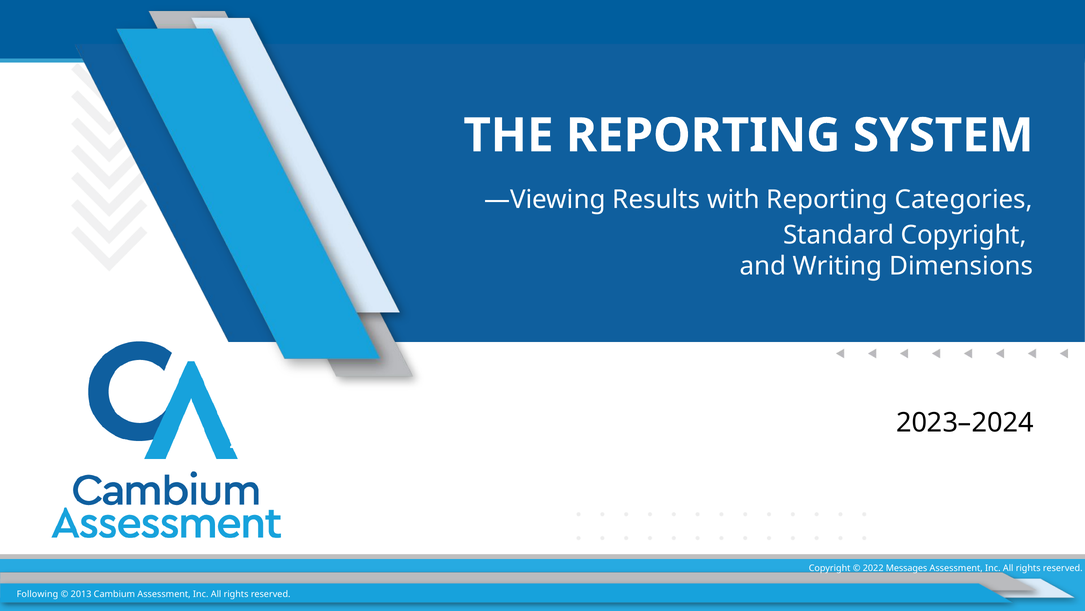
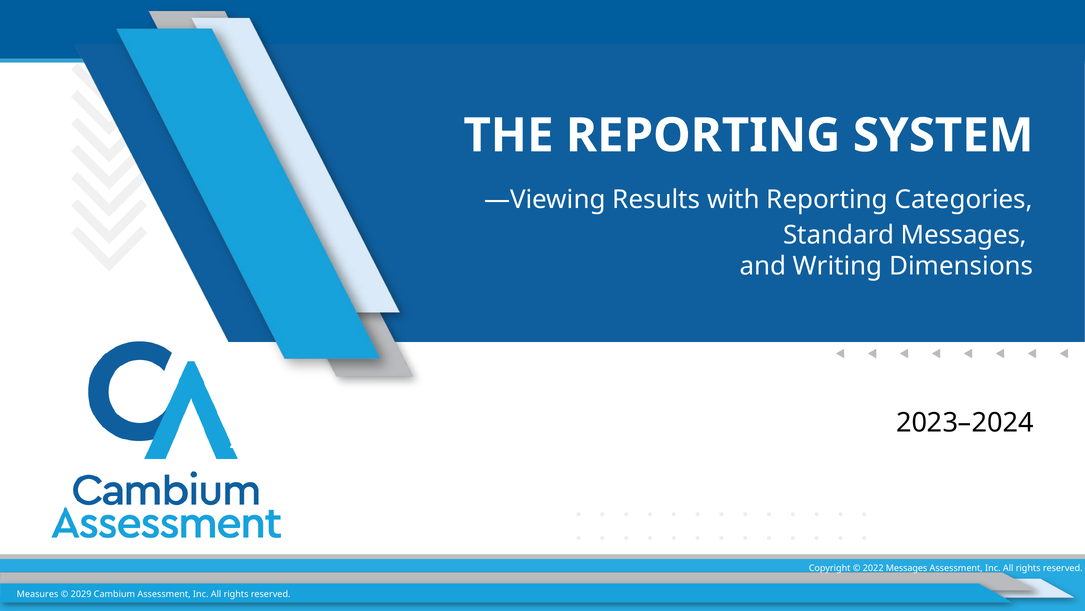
Standard Copyright: Copyright -> Messages
Following: Following -> Measures
2013: 2013 -> 2029
